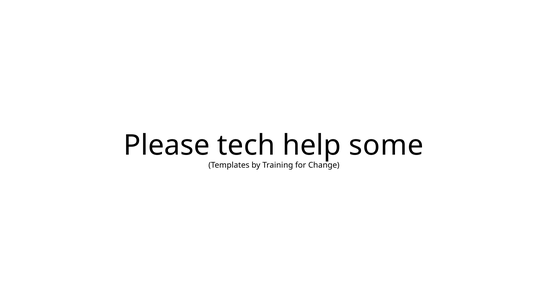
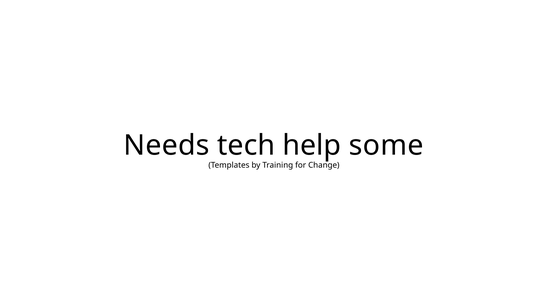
Please: Please -> Needs
